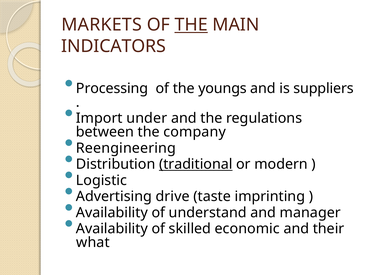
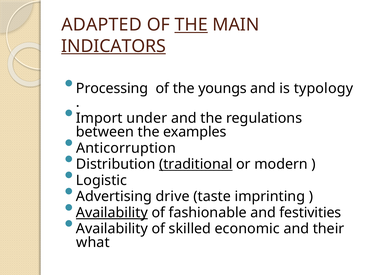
MARKETS: MARKETS -> ADAPTED
INDICATORS underline: none -> present
suppliers: suppliers -> typology
company: company -> examples
Reengineering: Reengineering -> Anticorruption
Availability at (112, 213) underline: none -> present
understand: understand -> fashionable
manager: manager -> festivities
